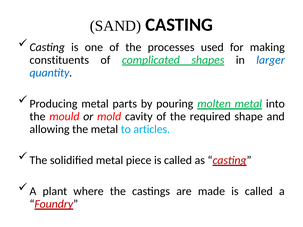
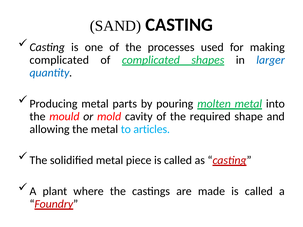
constituents at (59, 60): constituents -> complicated
